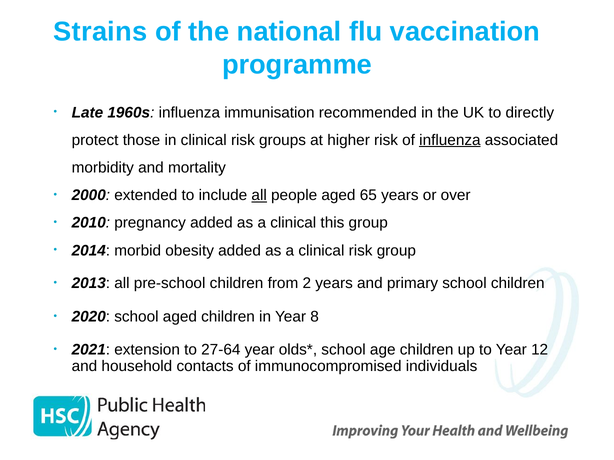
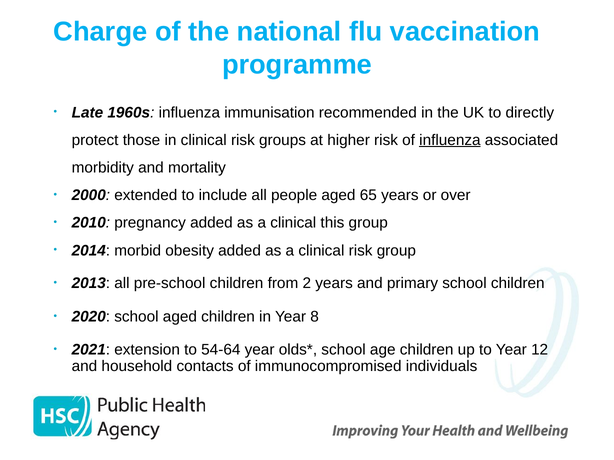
Strains: Strains -> Charge
all at (259, 195) underline: present -> none
27-64: 27-64 -> 54-64
